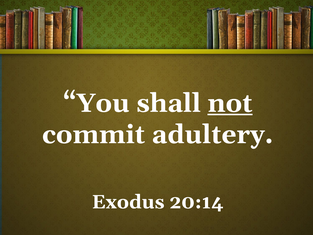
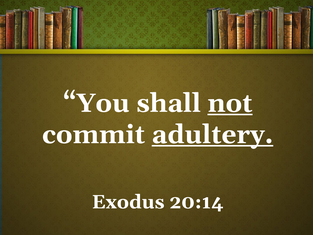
adultery underline: none -> present
